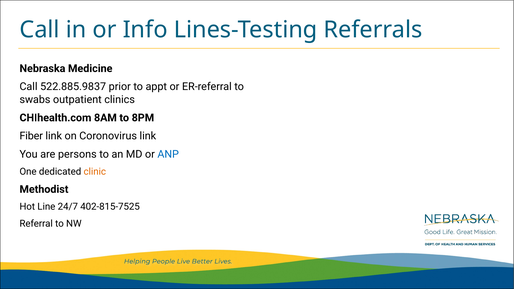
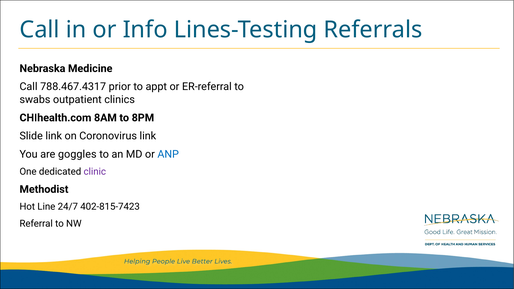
522.885.9837: 522.885.9837 -> 788.467.4317
Fiber: Fiber -> Slide
persons: persons -> goggles
clinic colour: orange -> purple
402-815-7525: 402-815-7525 -> 402-815-7423
